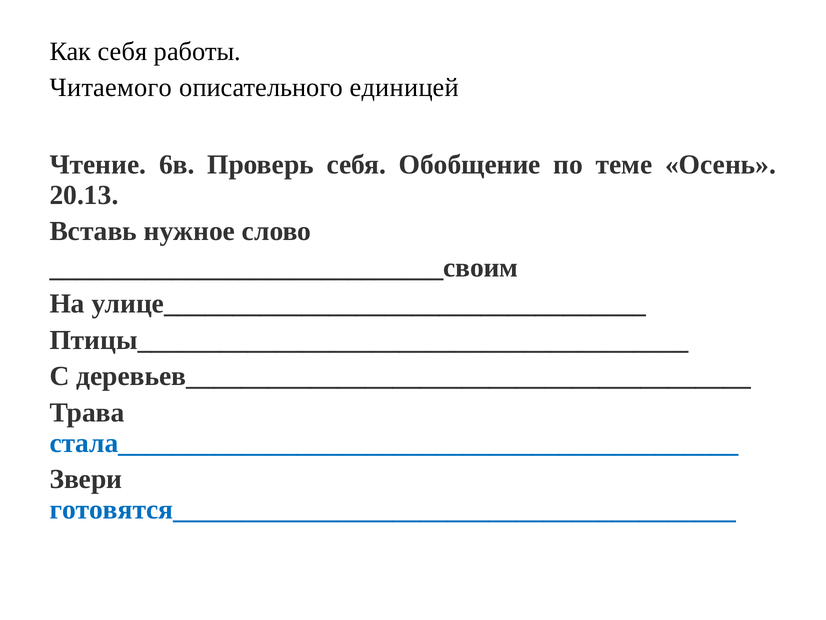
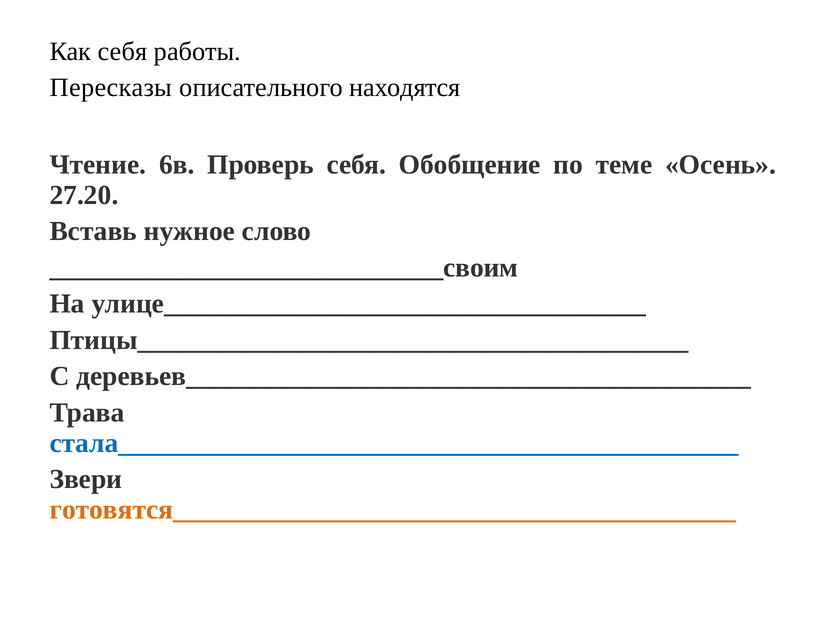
Читаемого: Читаемого -> Пересказы
единицей: единицей -> находятся
20.13: 20.13 -> 27.20
готовятся_________________________________________ colour: blue -> orange
